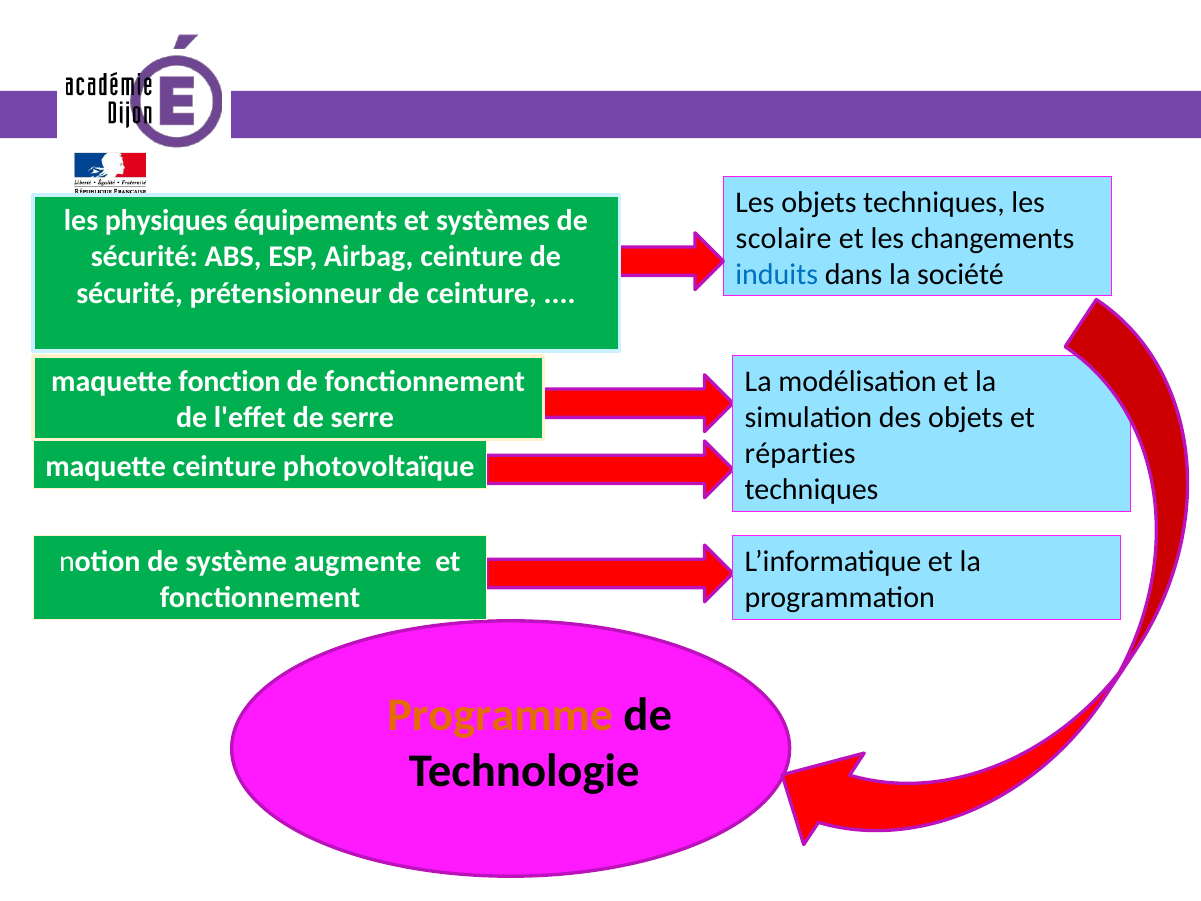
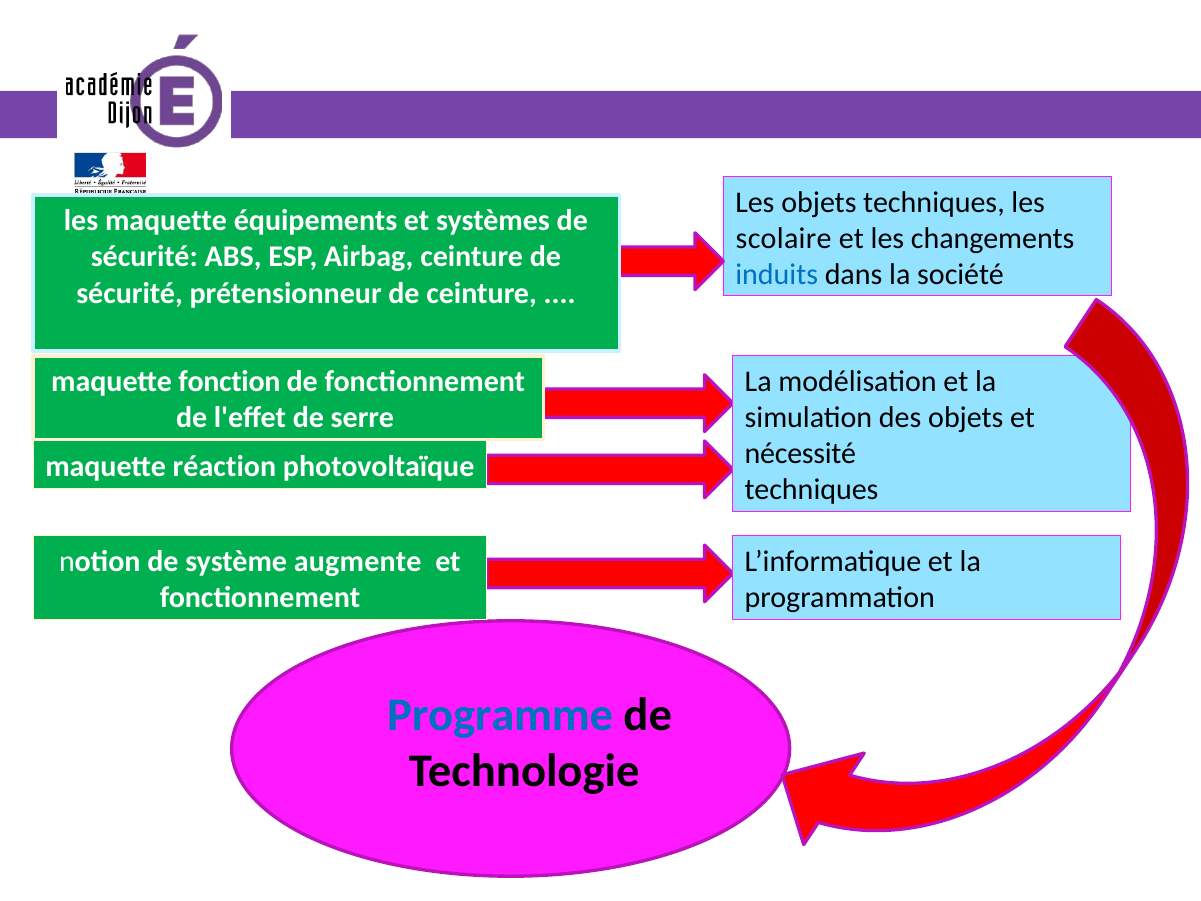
les physiques: physiques -> maquette
réparties: réparties -> nécessité
maquette ceinture: ceinture -> réaction
Programme colour: orange -> blue
